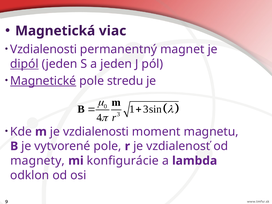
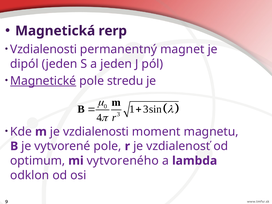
viac: viac -> rerp
dipól underline: present -> none
magnety: magnety -> optimum
konfigurácie: konfigurácie -> vytvoreného
